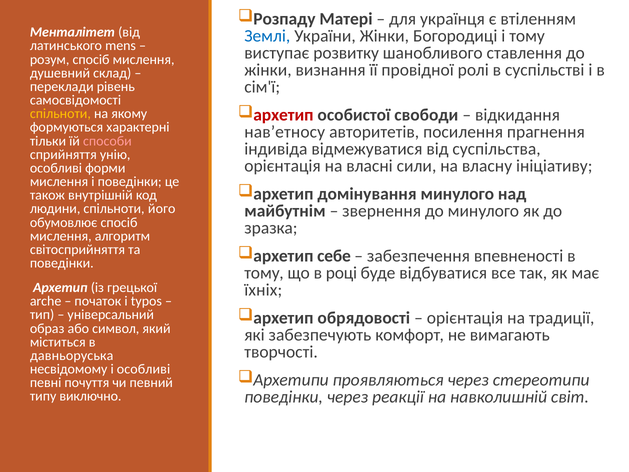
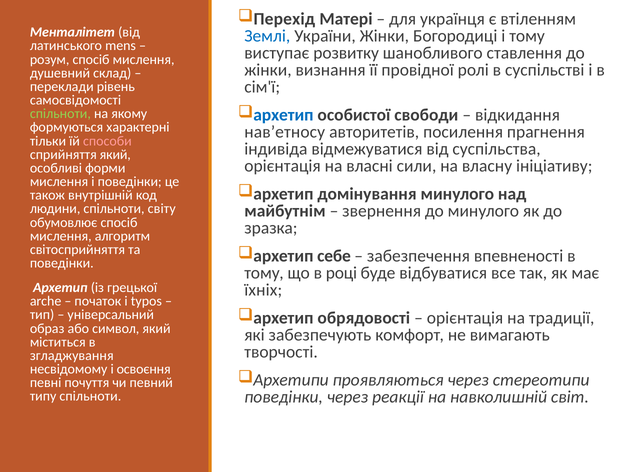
Розпаду: Розпаду -> Перехід
архетип at (283, 115) colour: red -> blue
спільноти at (60, 114) colour: yellow -> light green
сприйняття унію: унію -> який
його: його -> світу
давньоруська: давньоруська -> згладжування
і особливі: особливі -> освоєння
типу виключно: виключно -> спільноти
